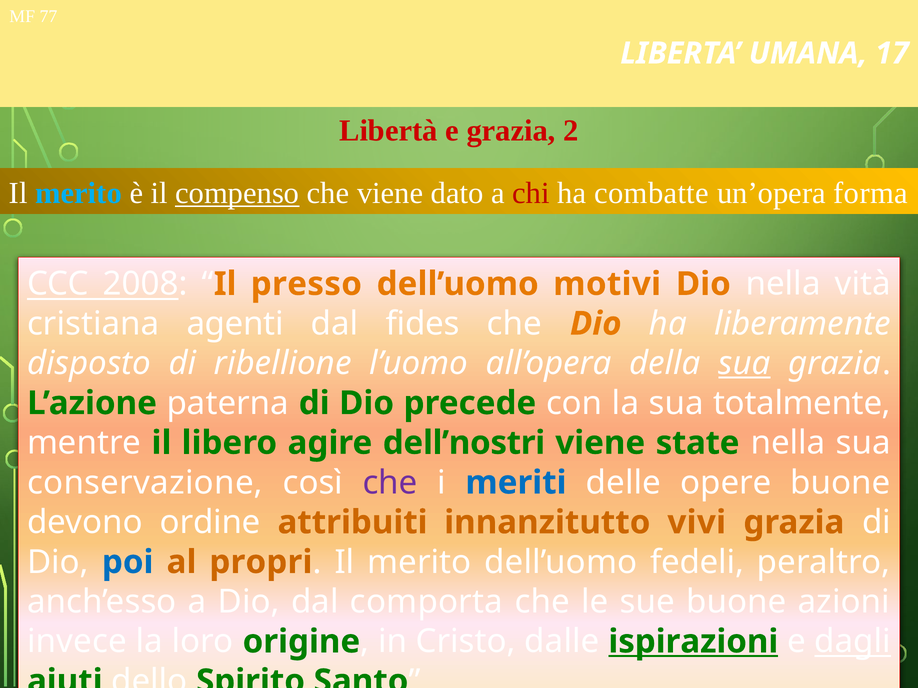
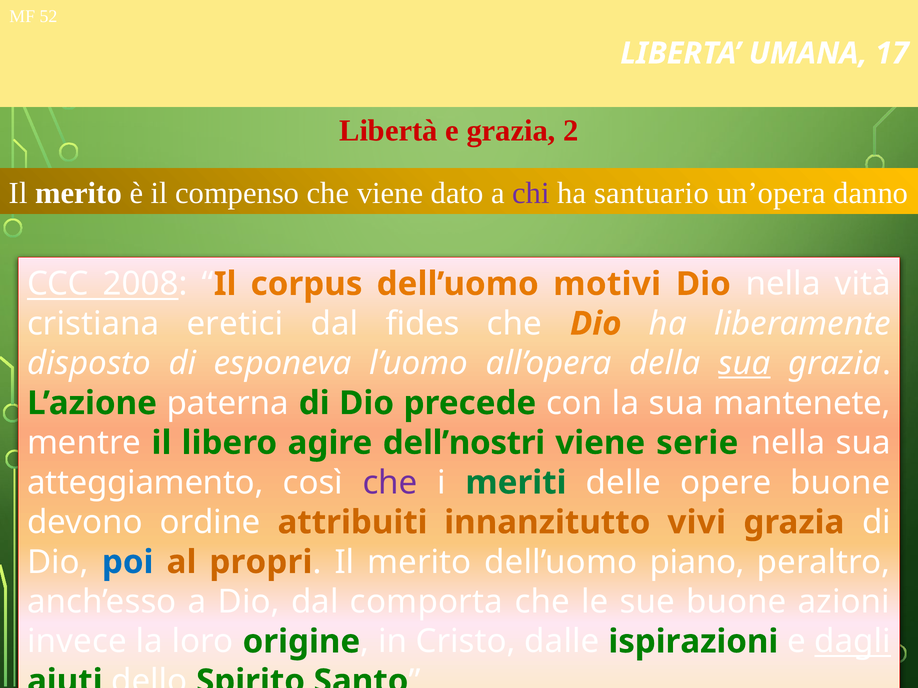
77: 77 -> 52
merito at (79, 193) colour: light blue -> white
compenso underline: present -> none
chi colour: red -> purple
combatte: combatte -> santuario
forma: forma -> danno
presso: presso -> corpus
agenti: agenti -> eretici
ribellione: ribellione -> esponeva
totalmente: totalmente -> mantenete
state: state -> serie
conservazione: conservazione -> atteggiamento
meriti colour: blue -> green
fedeli: fedeli -> piano
ispirazioni underline: present -> none
